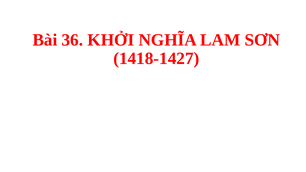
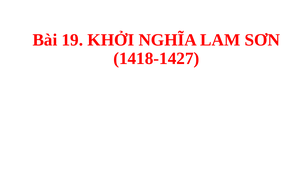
36: 36 -> 19
